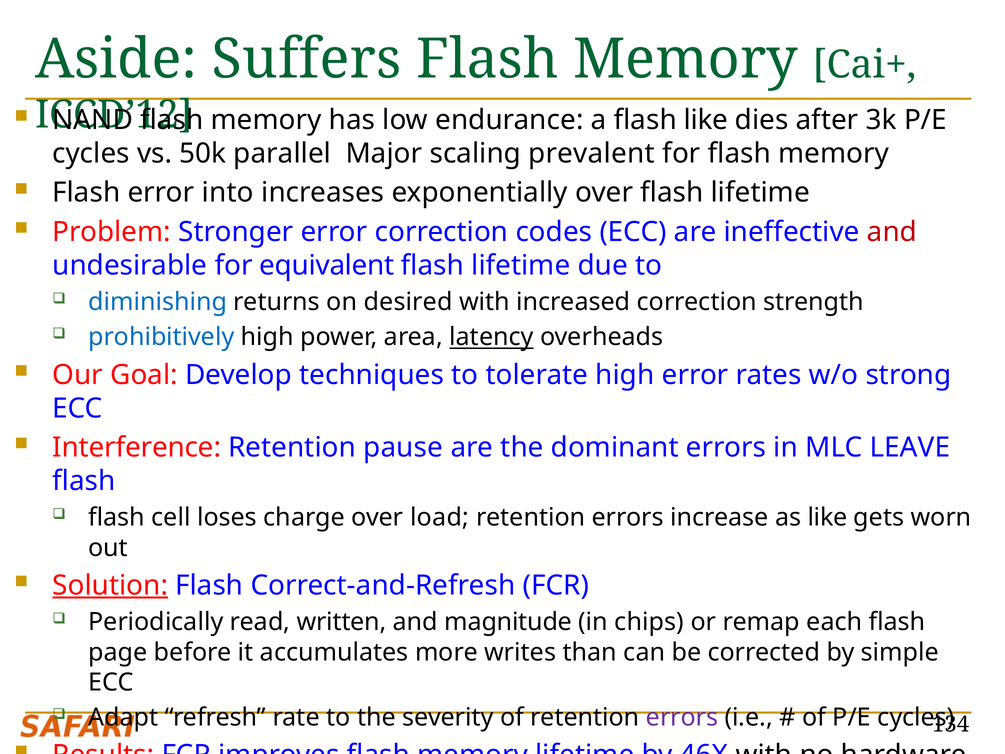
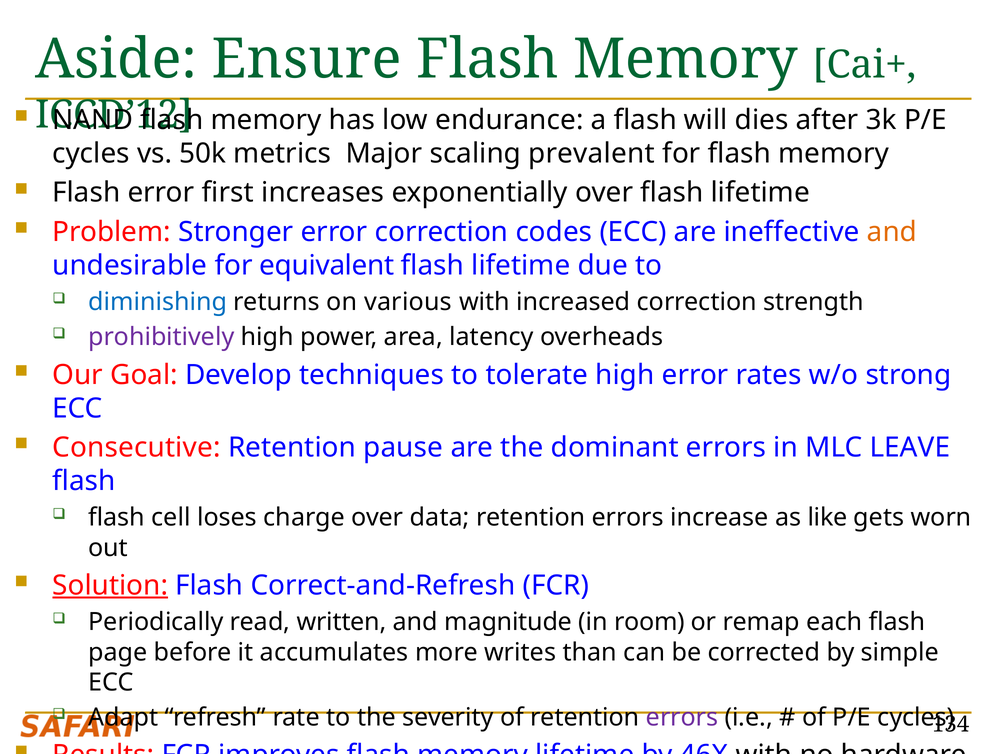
Suffers: Suffers -> Ensure
flash like: like -> will
parallel: parallel -> metrics
into: into -> first
and at (892, 232) colour: red -> orange
desired: desired -> various
prohibitively colour: blue -> purple
latency underline: present -> none
Interference: Interference -> Consecutive
load: load -> data
chips: chips -> room
